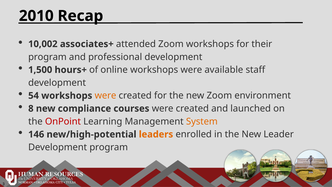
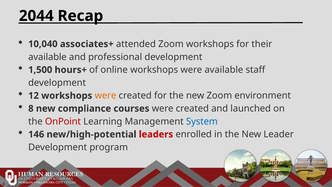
2010: 2010 -> 2044
10,002: 10,002 -> 10,040
program at (47, 57): program -> available
54: 54 -> 12
System colour: orange -> blue
leaders colour: orange -> red
